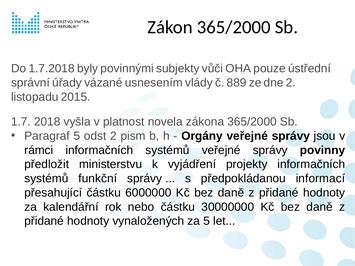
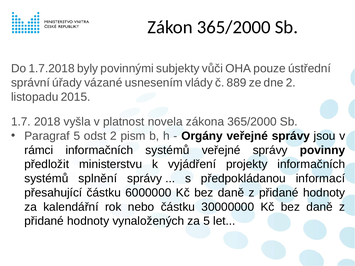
funkční: funkční -> splnění
